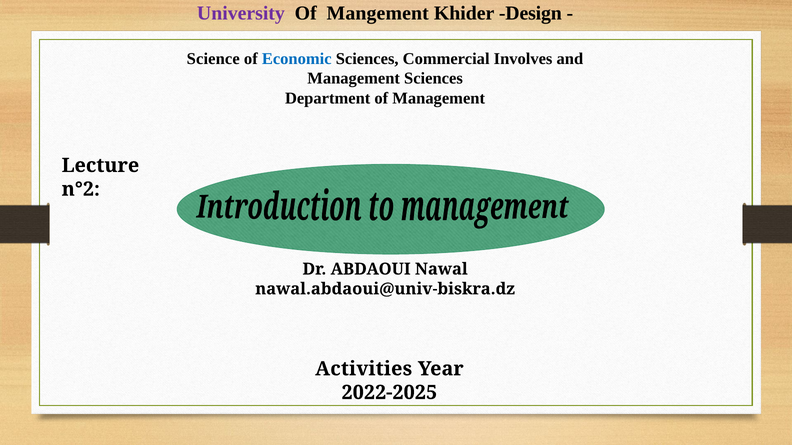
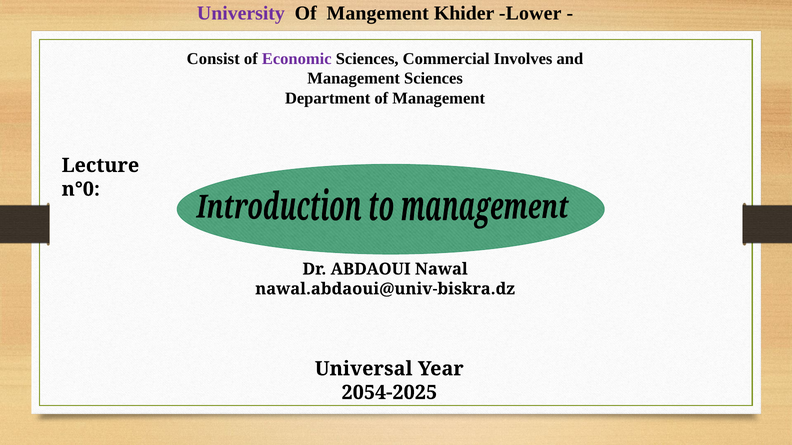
Design: Design -> Lower
Science: Science -> Consist
Economic colour: blue -> purple
n°2: n°2 -> n°0
Activities: Activities -> Universal
2022-2025: 2022-2025 -> 2054-2025
